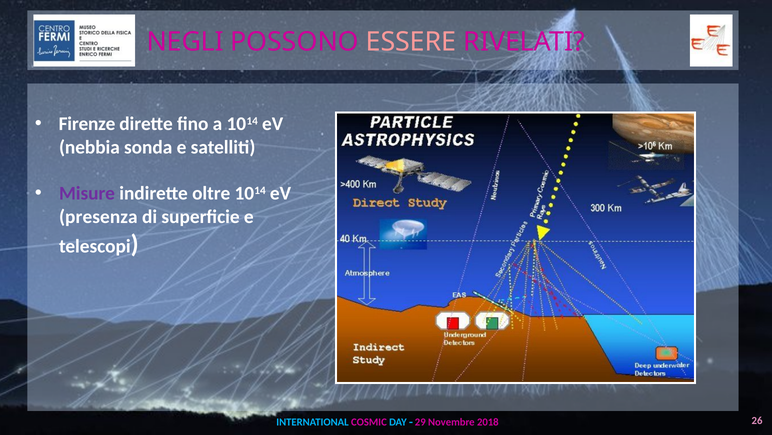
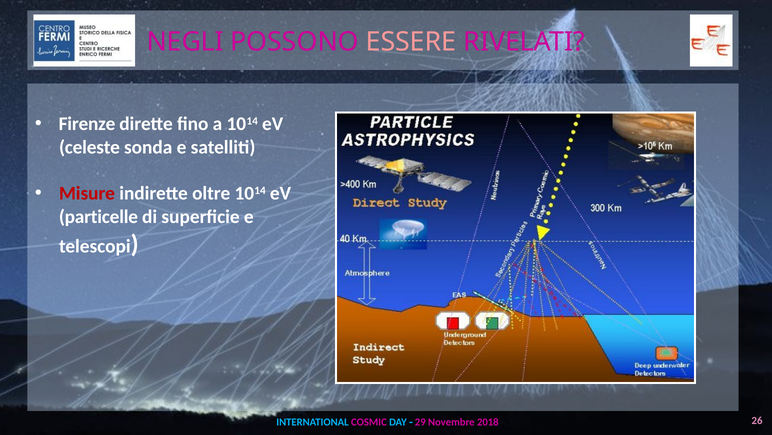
nebbia: nebbia -> celeste
Misure colour: purple -> red
presenza: presenza -> particelle
